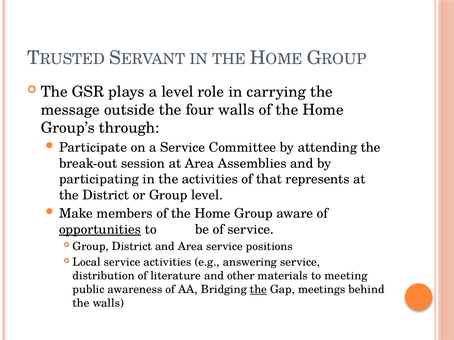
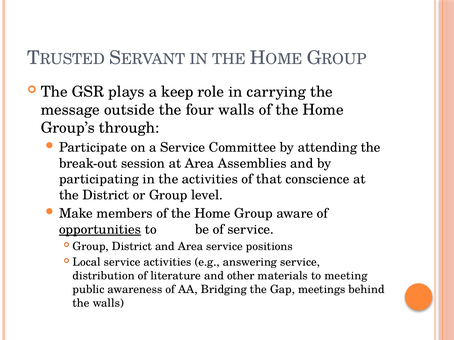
a level: level -> keep
represents: represents -> conscience
the at (258, 290) underline: present -> none
